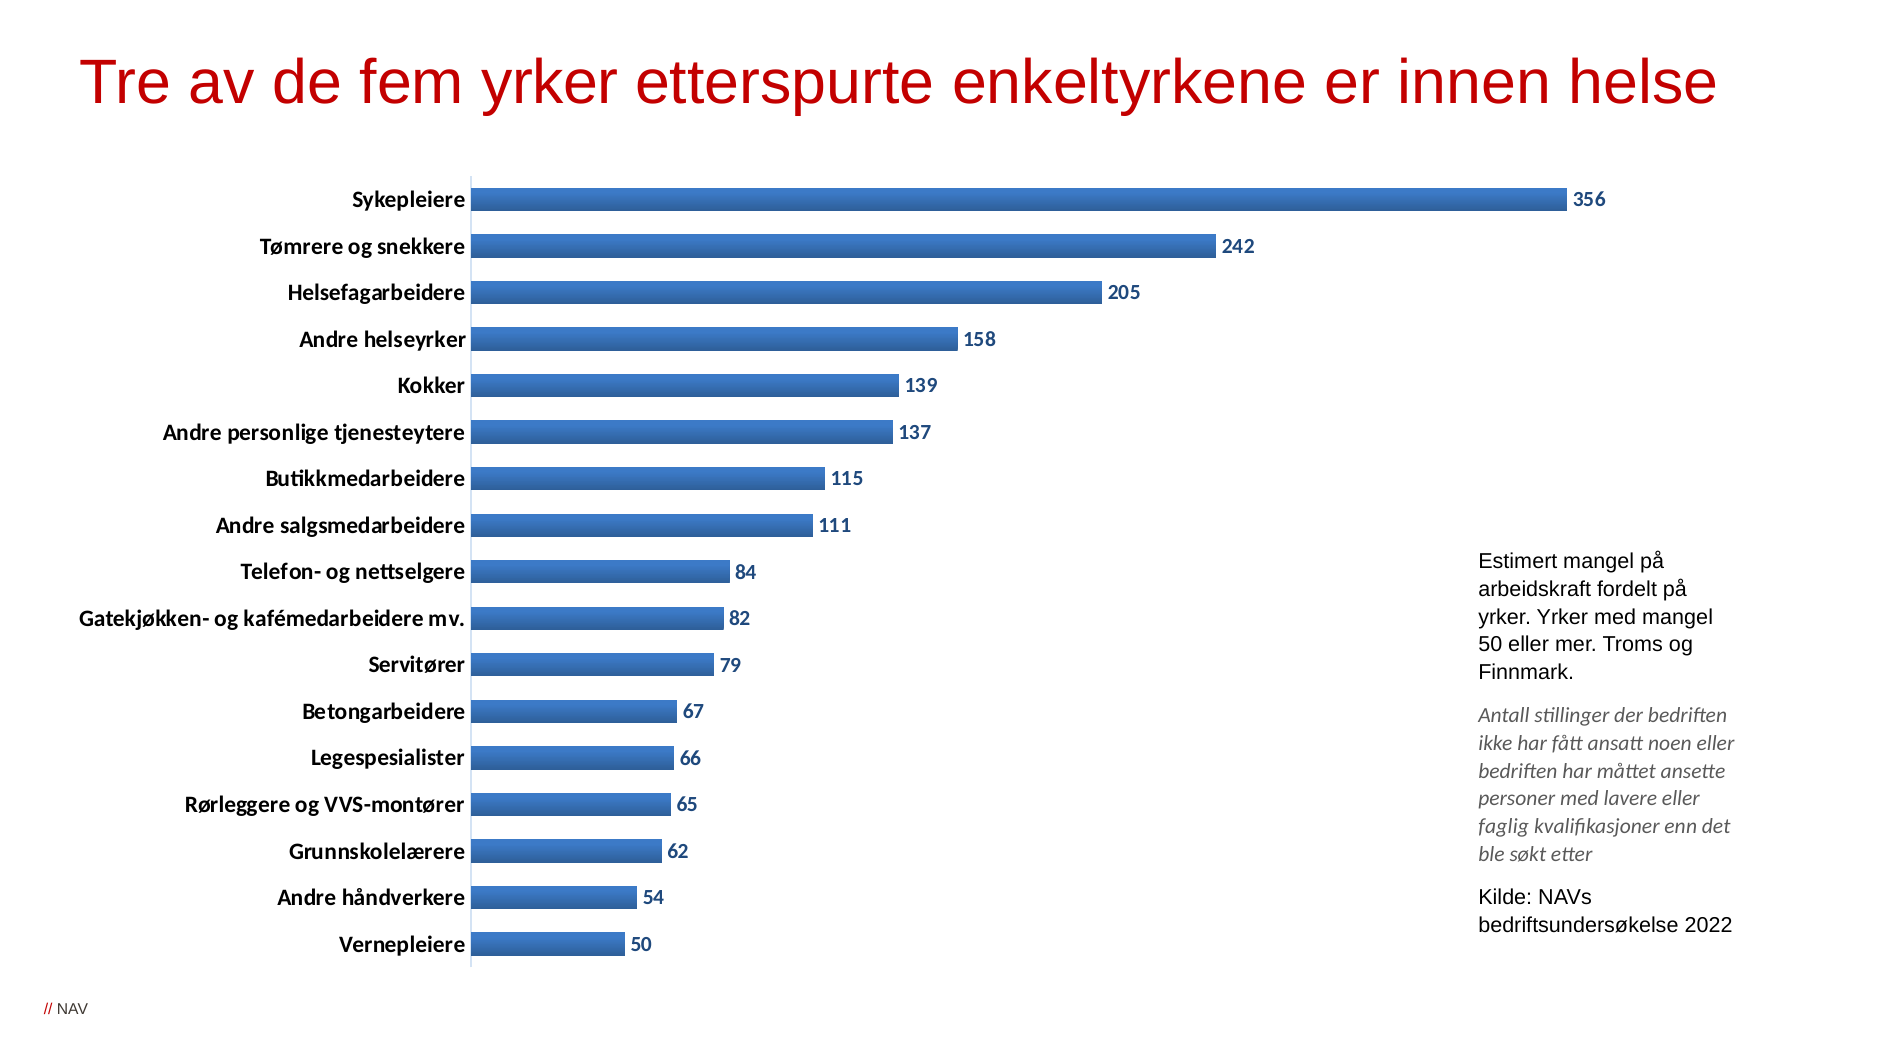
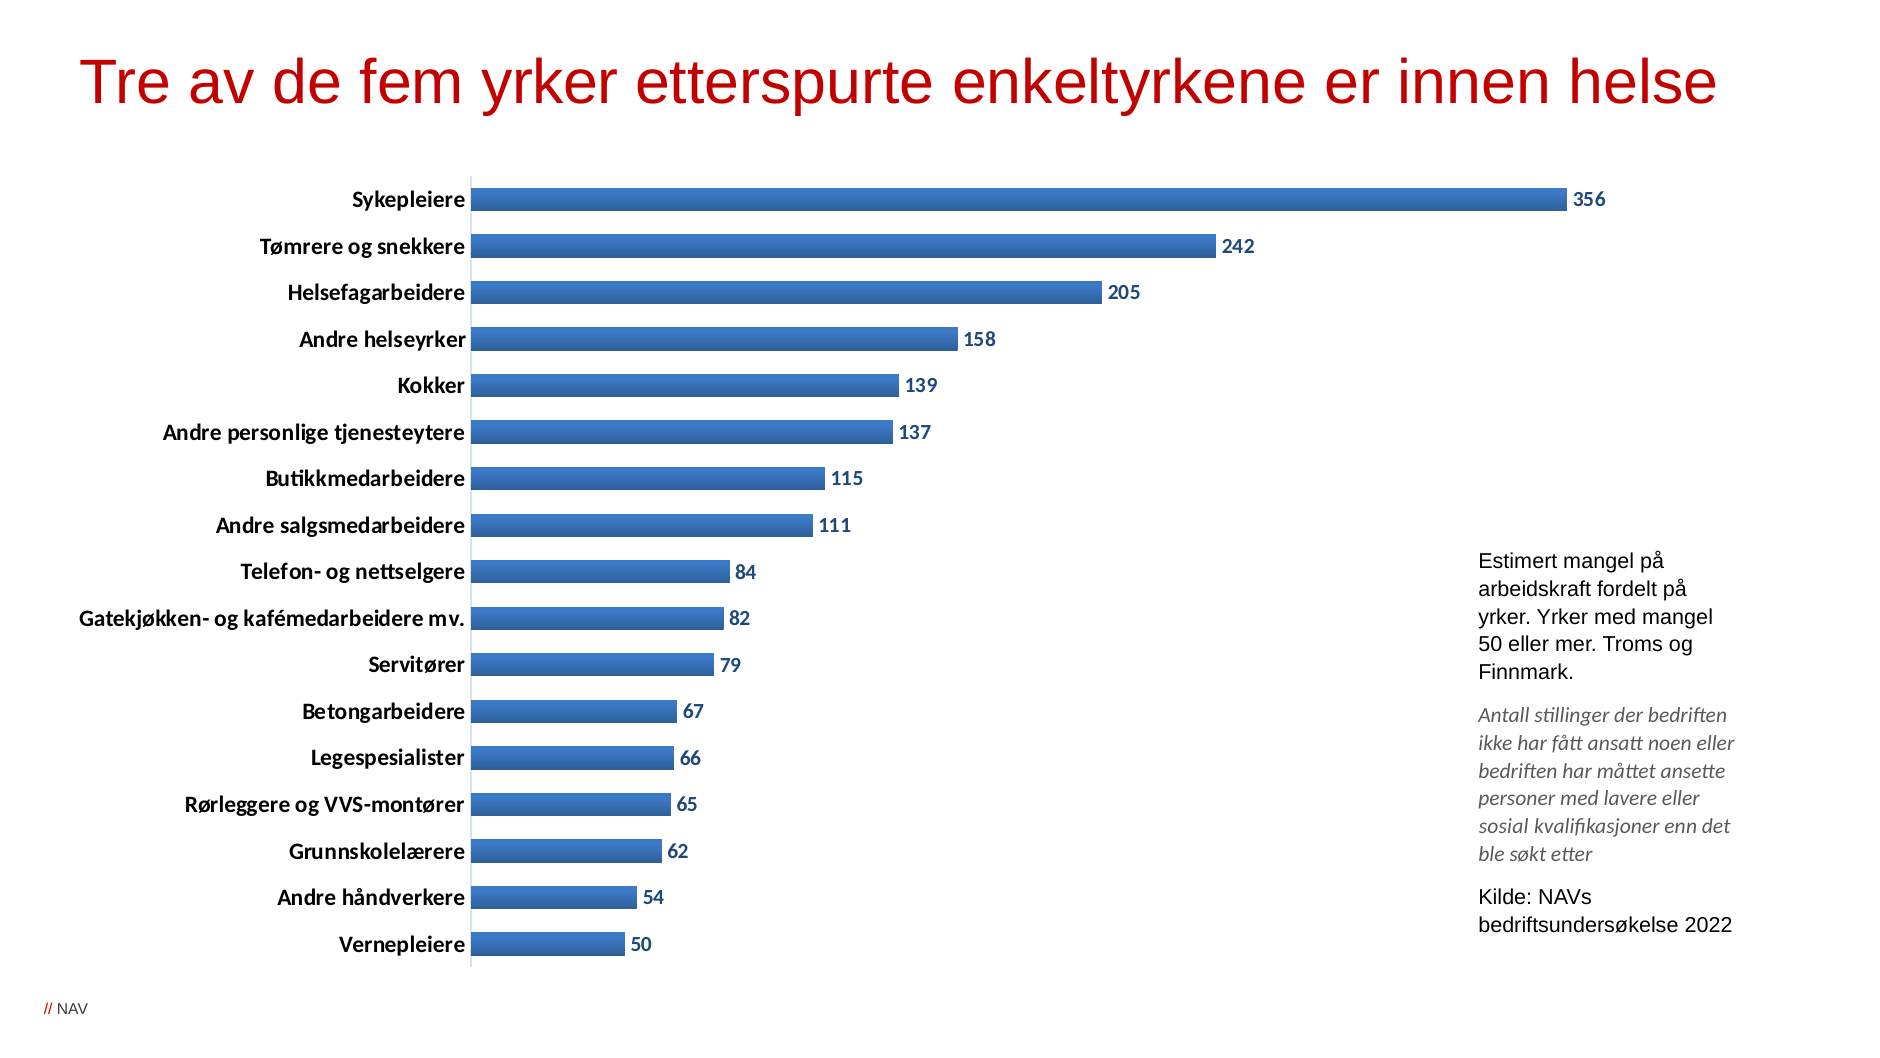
faglig: faglig -> sosial
